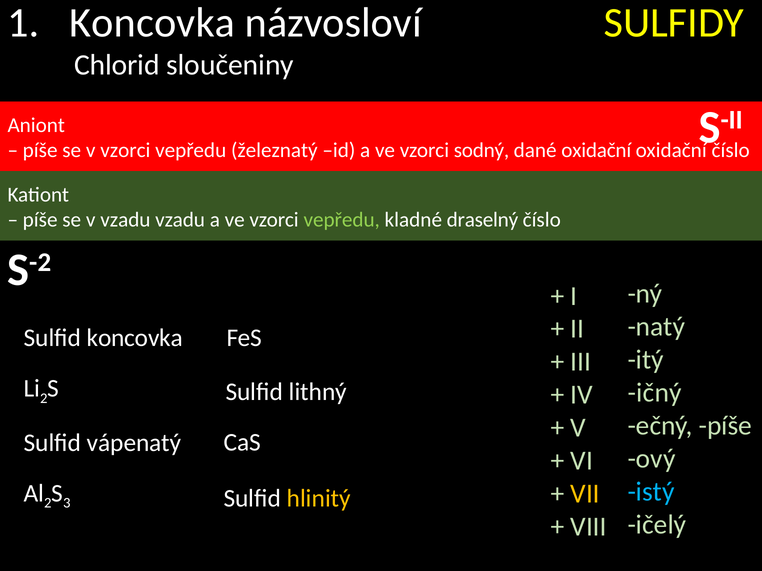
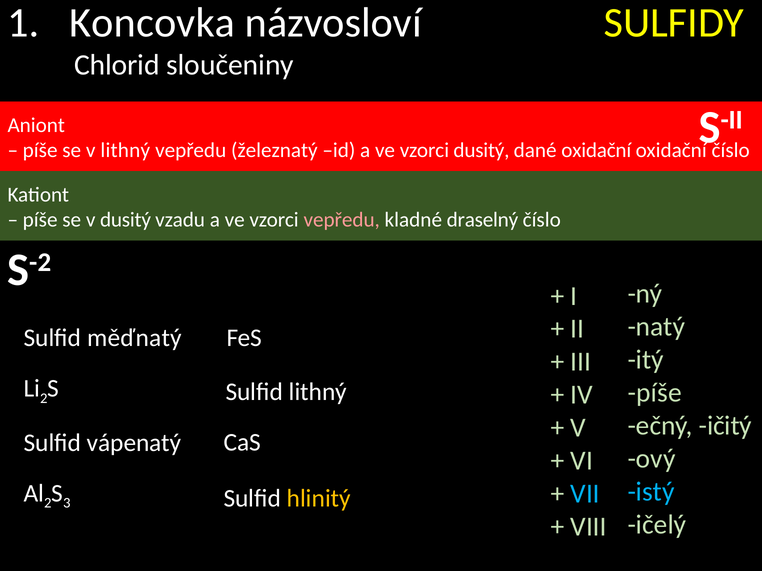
v vzorci: vzorci -> lithný
vzorci sodný: sodný -> dusitý
v vzadu: vzadu -> dusitý
vepředu at (342, 220) colour: light green -> pink
Sulfid koncovka: koncovka -> měďnatý
ičný at (655, 393): ičný -> píše
ečný píše: píše -> ičitý
VII colour: yellow -> light blue
